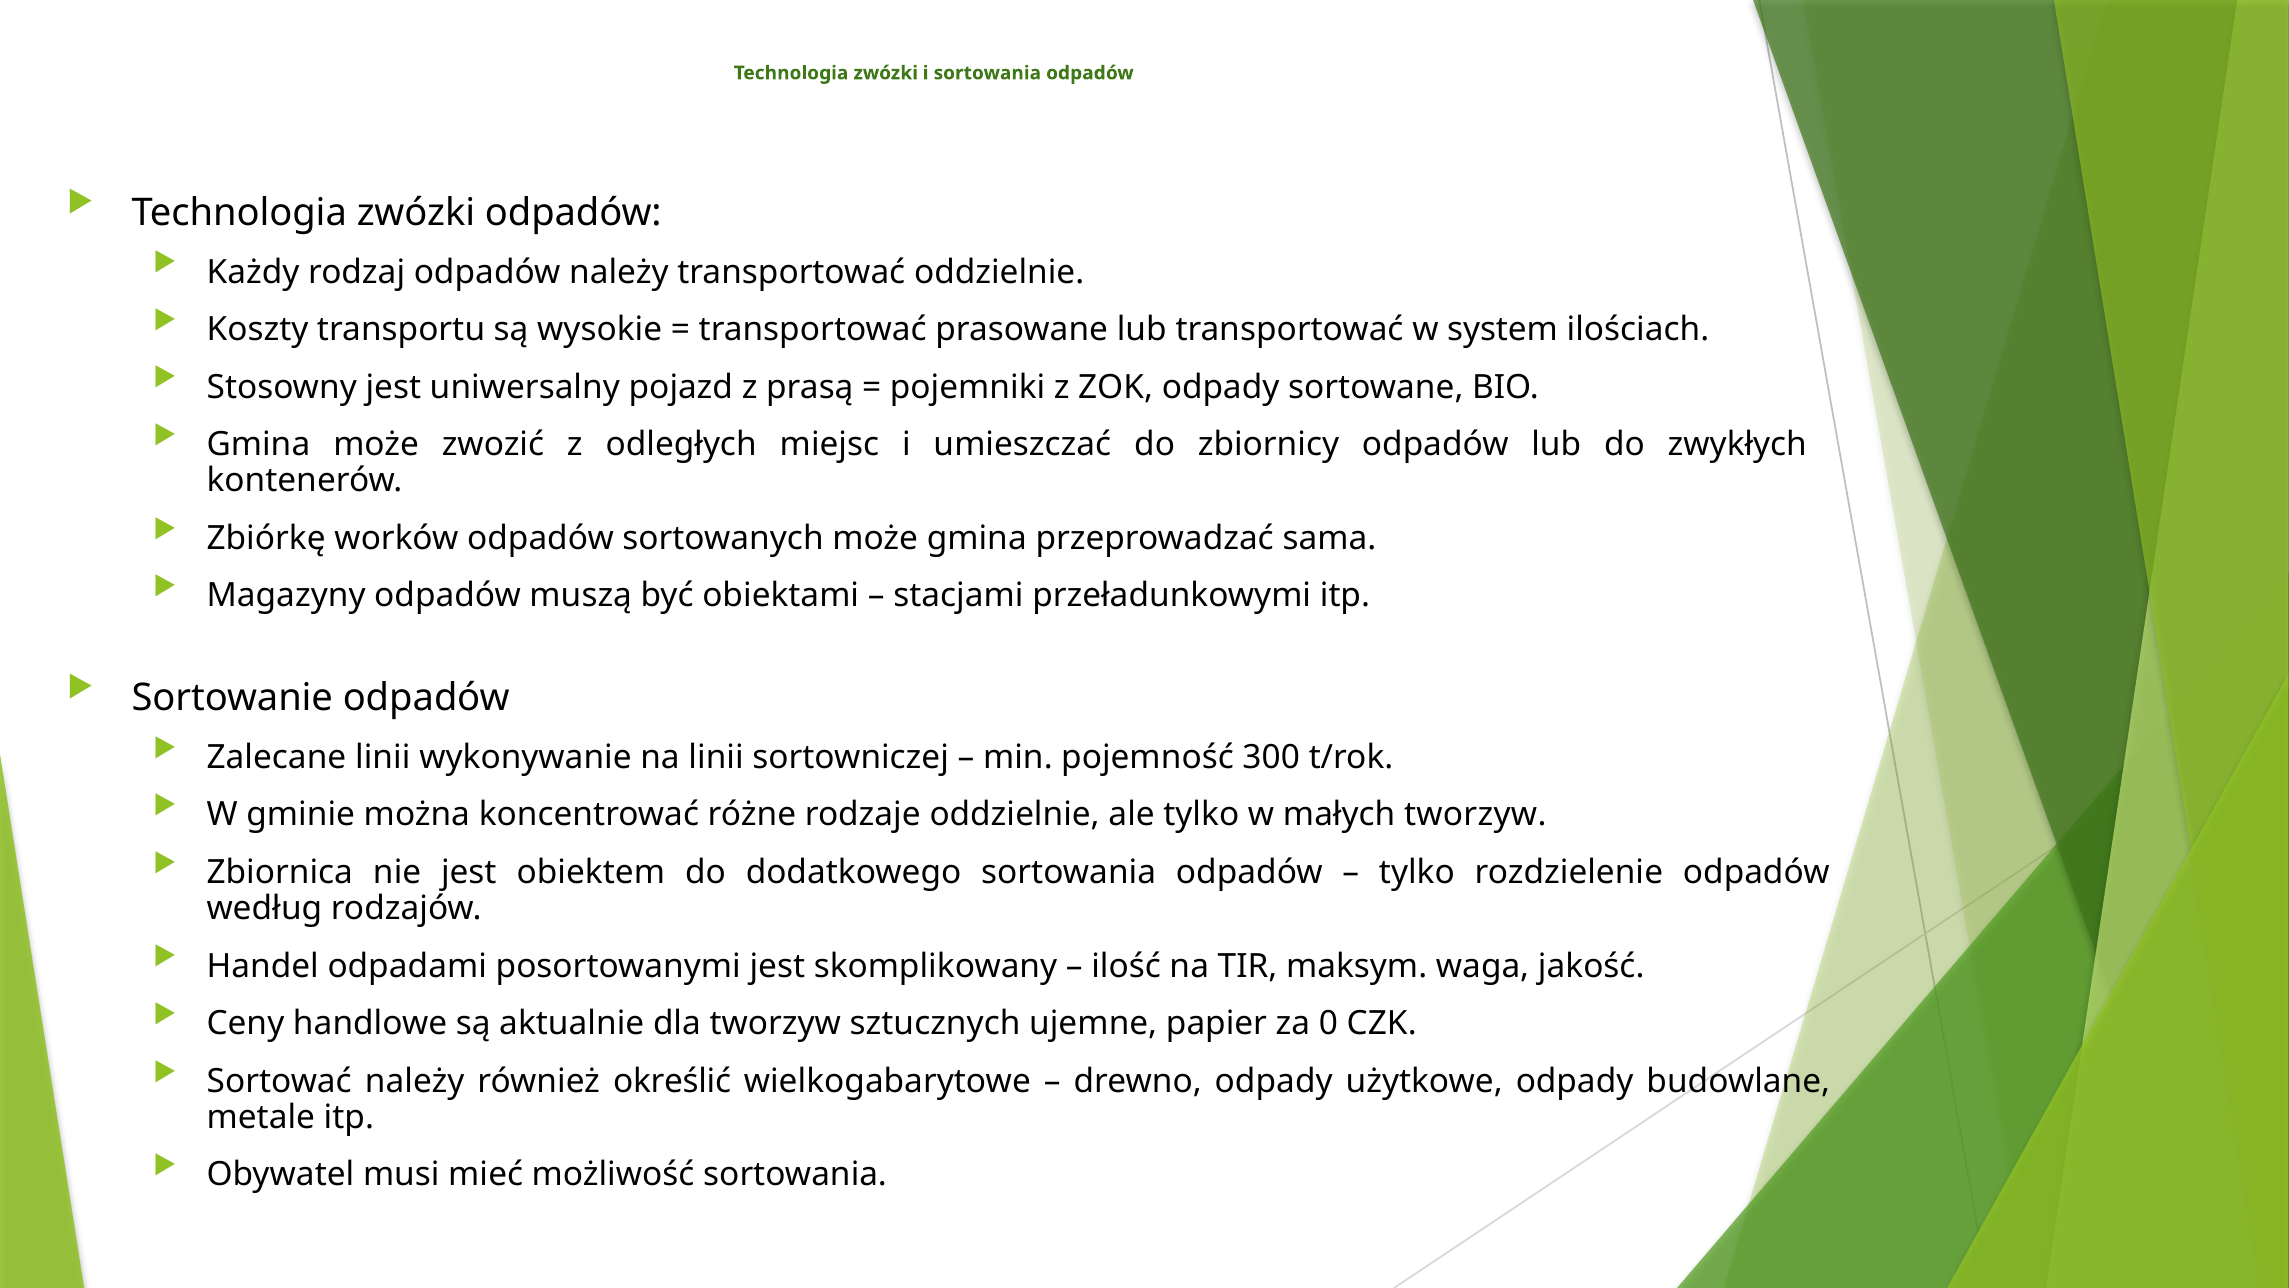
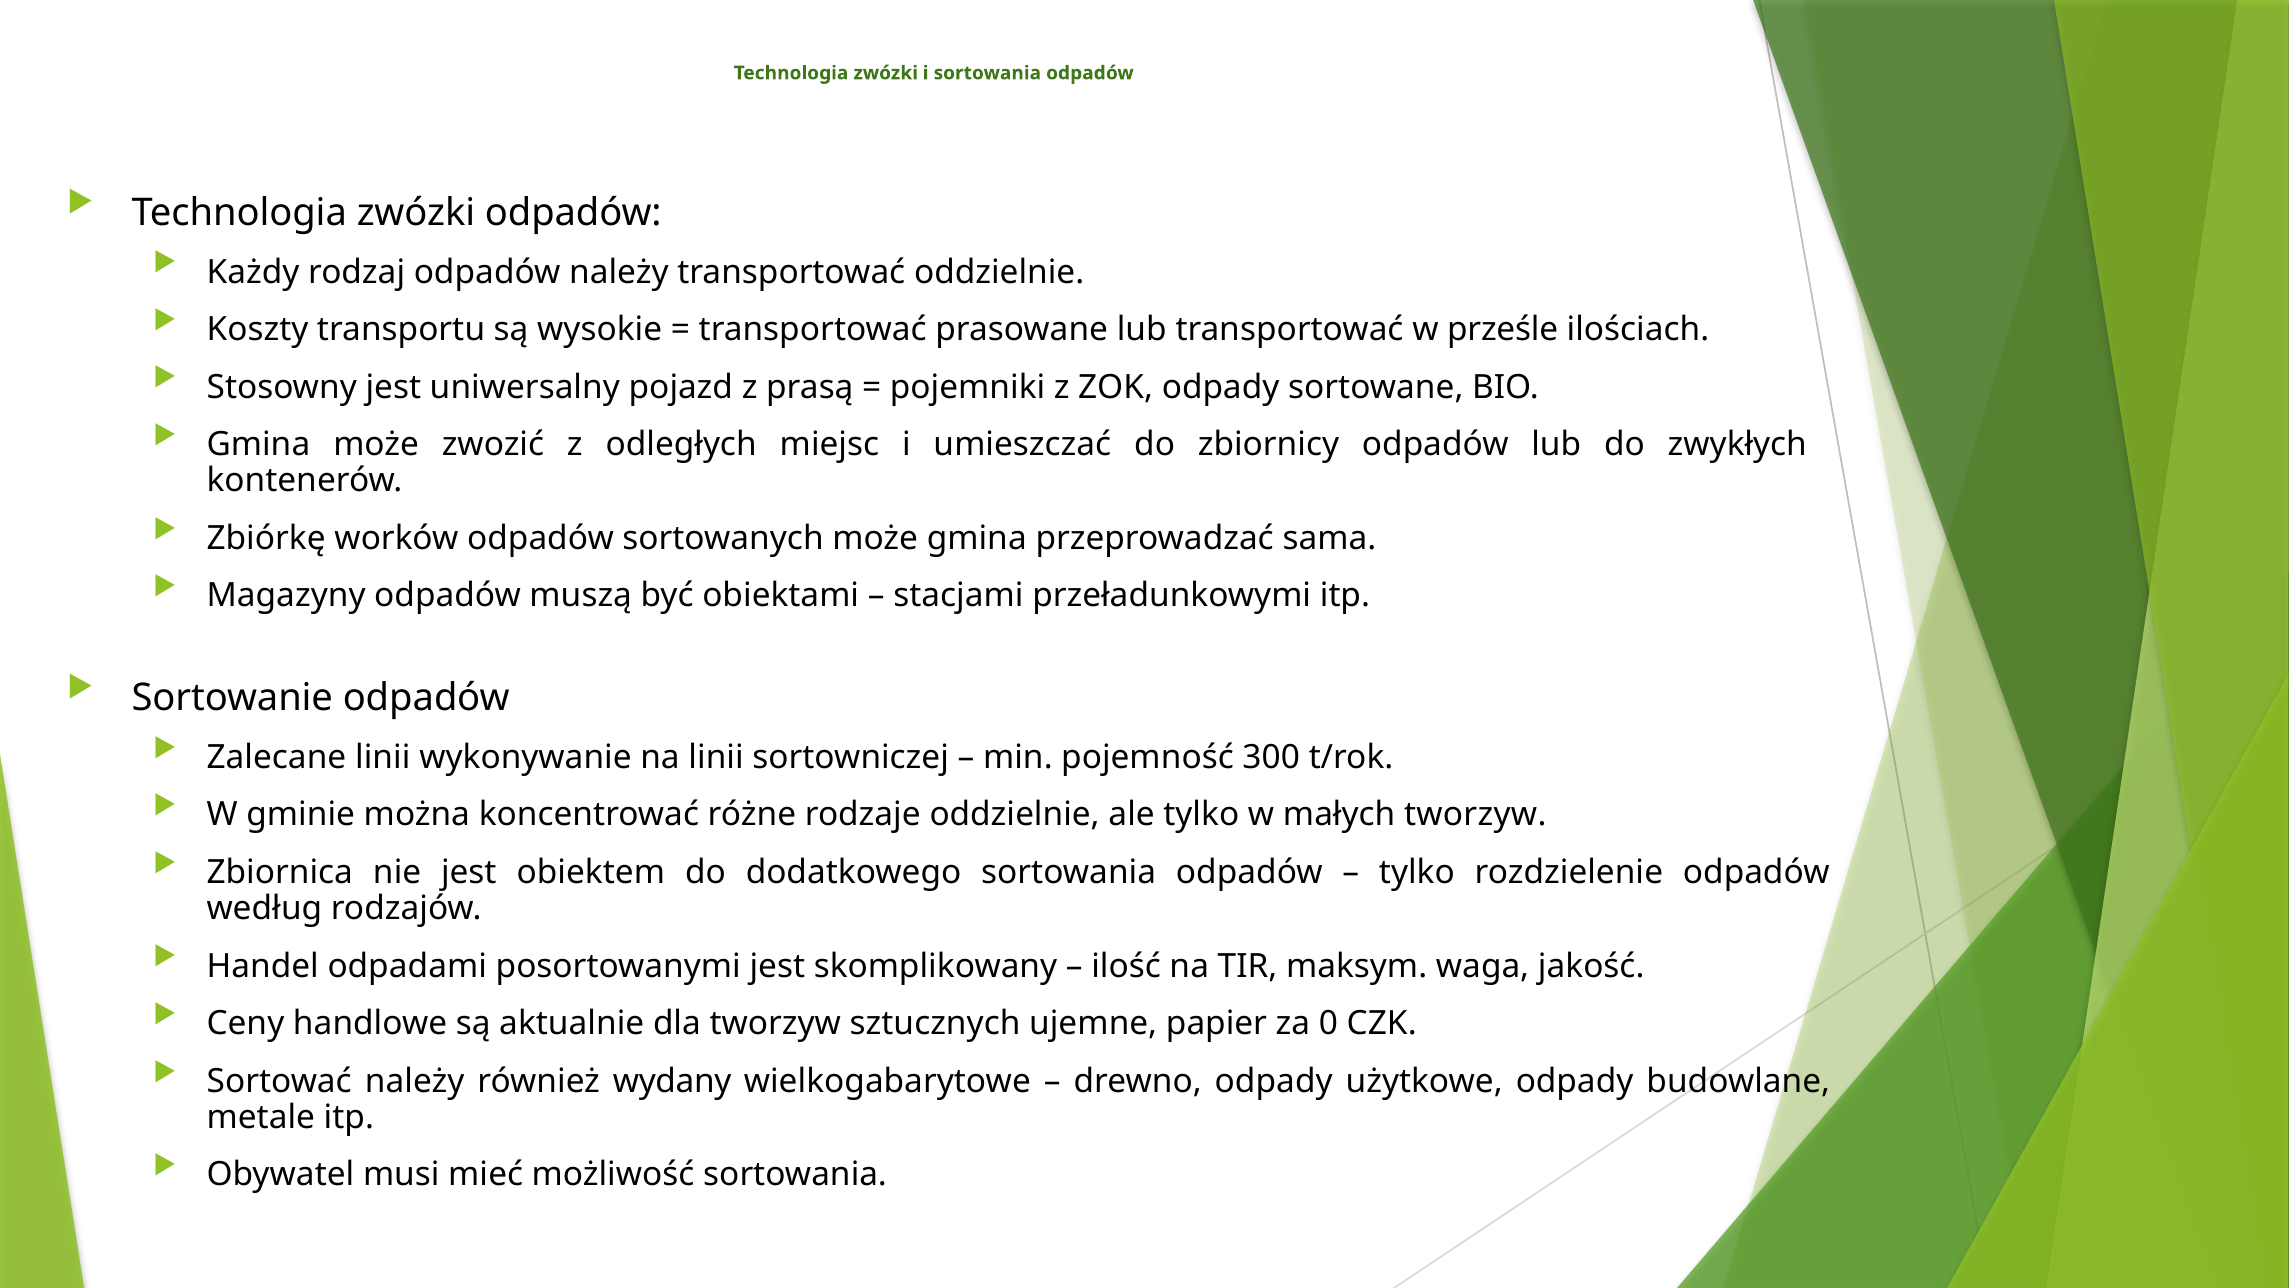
system: system -> prześle
określić: określić -> wydany
